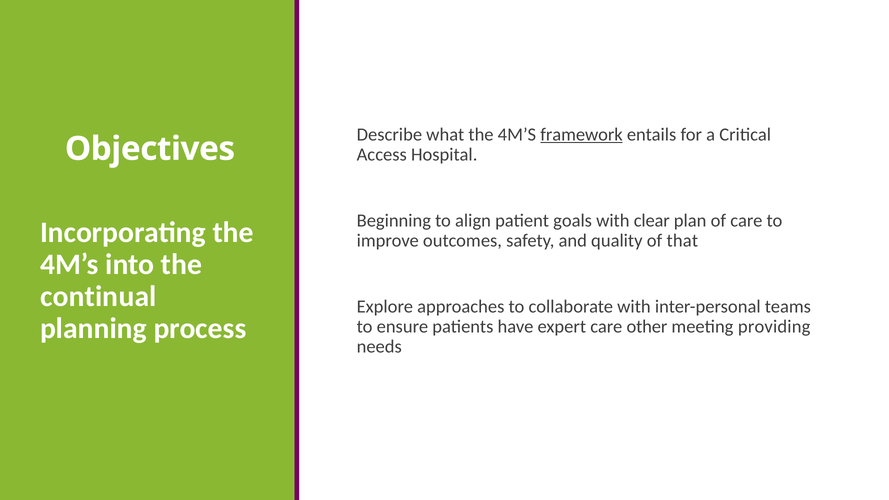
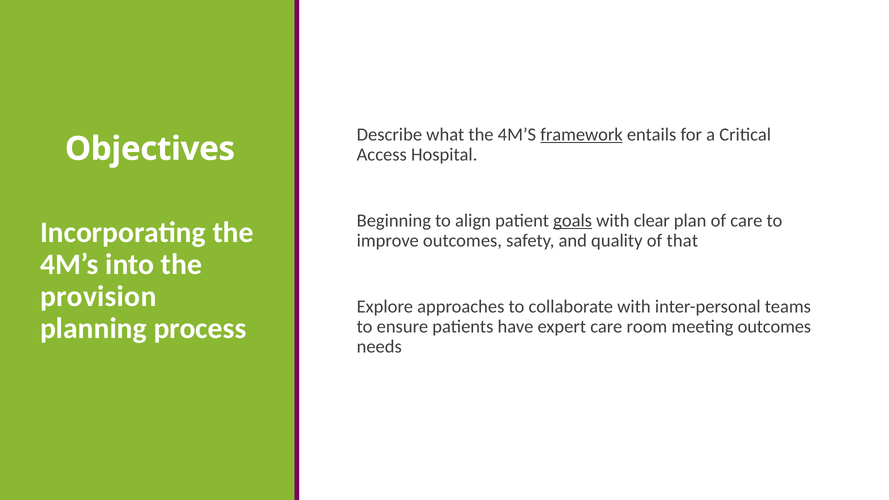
goals underline: none -> present
continual: continual -> provision
other: other -> room
meeting providing: providing -> outcomes
